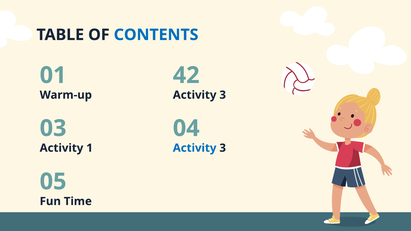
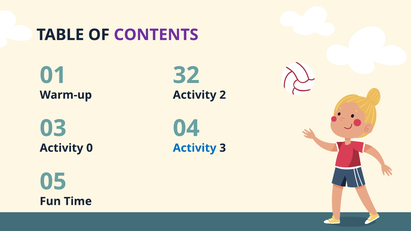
CONTENTS colour: blue -> purple
42: 42 -> 32
3 at (223, 95): 3 -> 2
1: 1 -> 0
